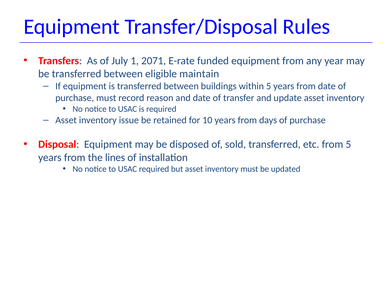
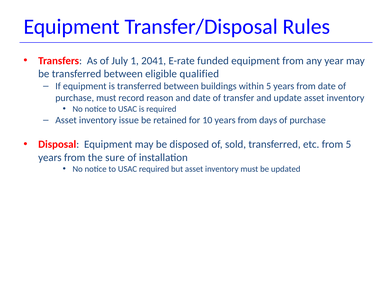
2071: 2071 -> 2041
maintain: maintain -> qualified
lines: lines -> sure
